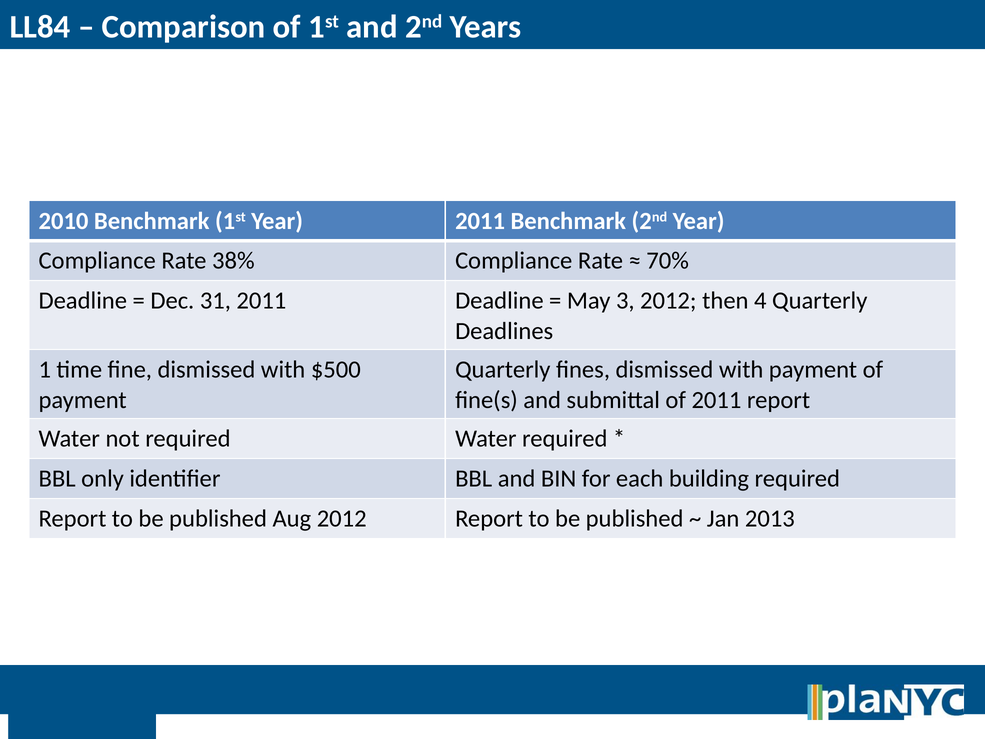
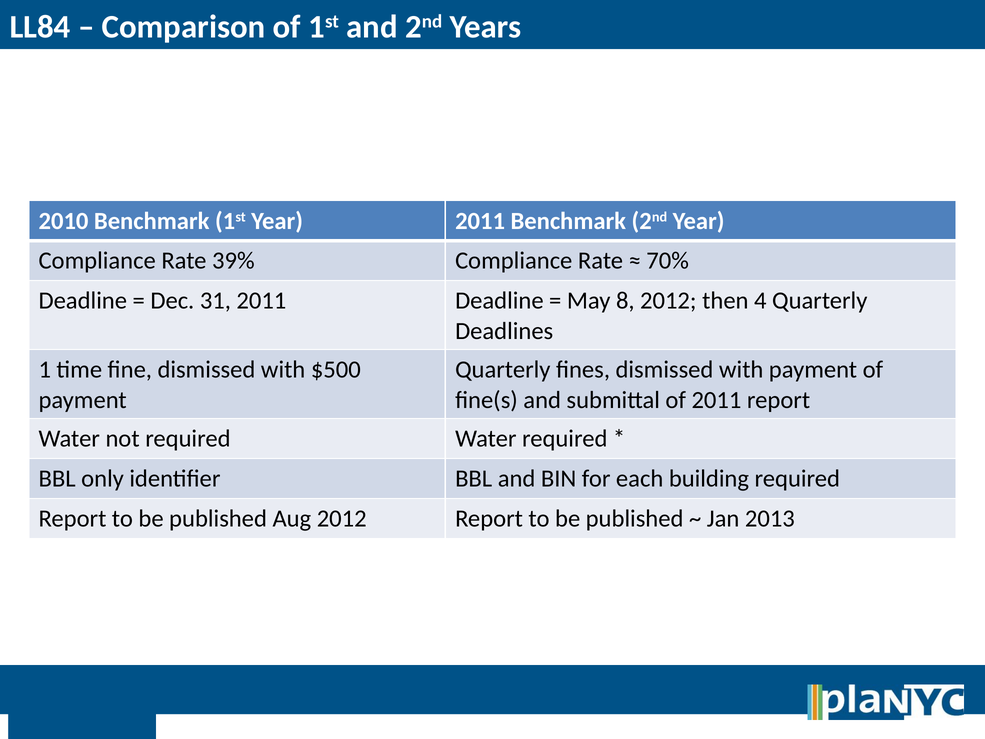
38%: 38% -> 39%
3: 3 -> 8
